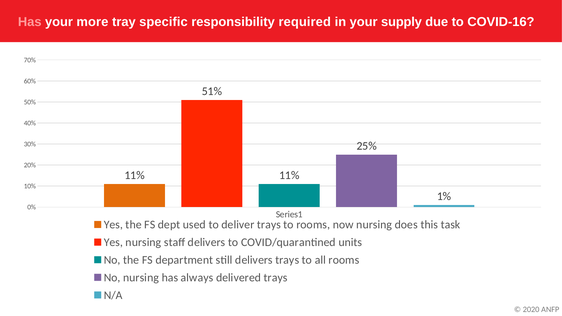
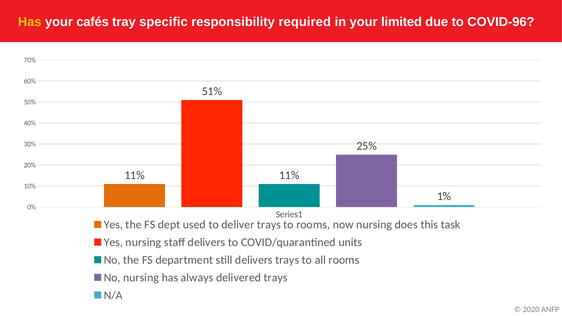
Has at (30, 22) colour: pink -> yellow
more: more -> cafés
supply: supply -> limited
COVID-16: COVID-16 -> COVID-96
